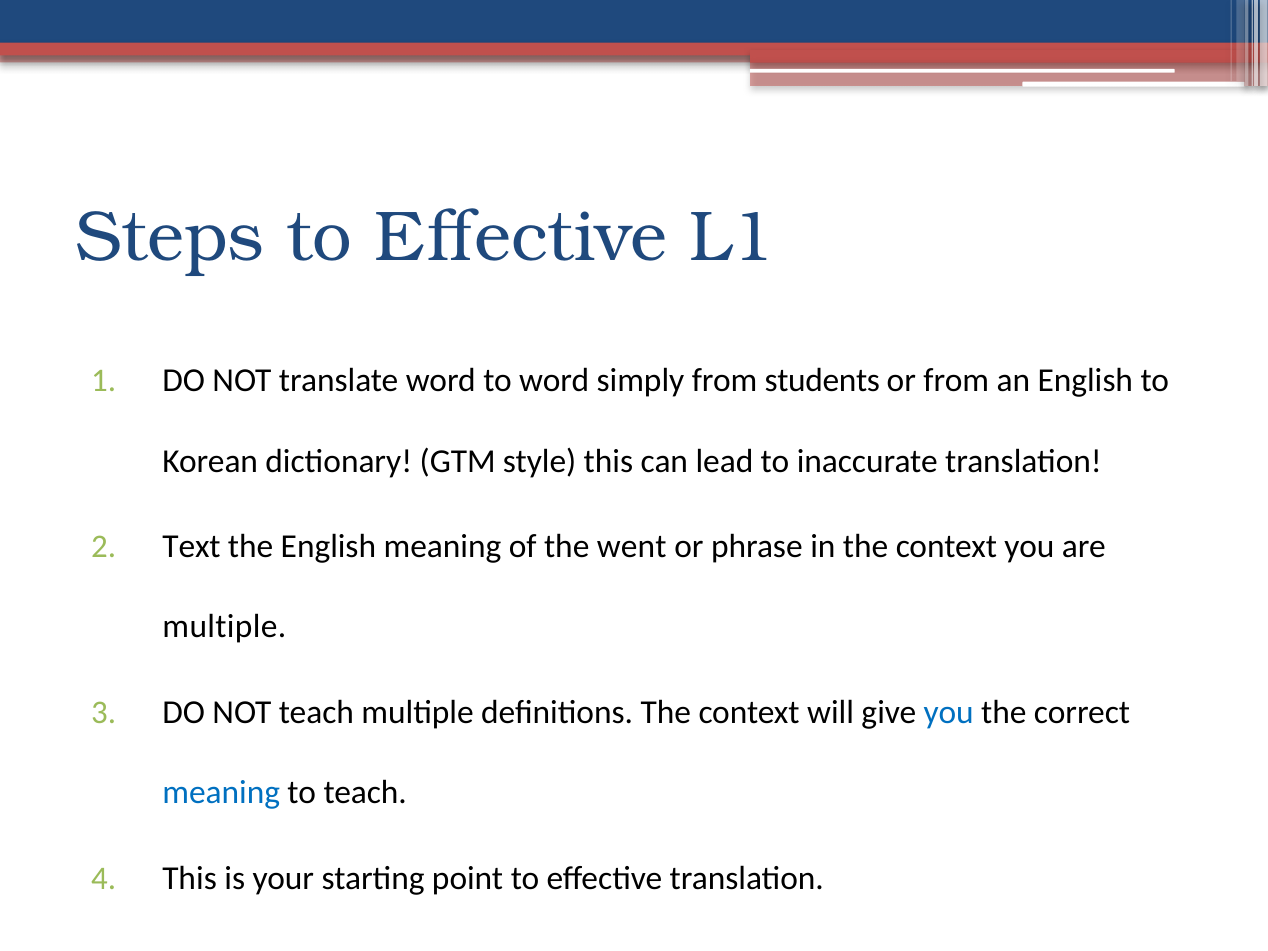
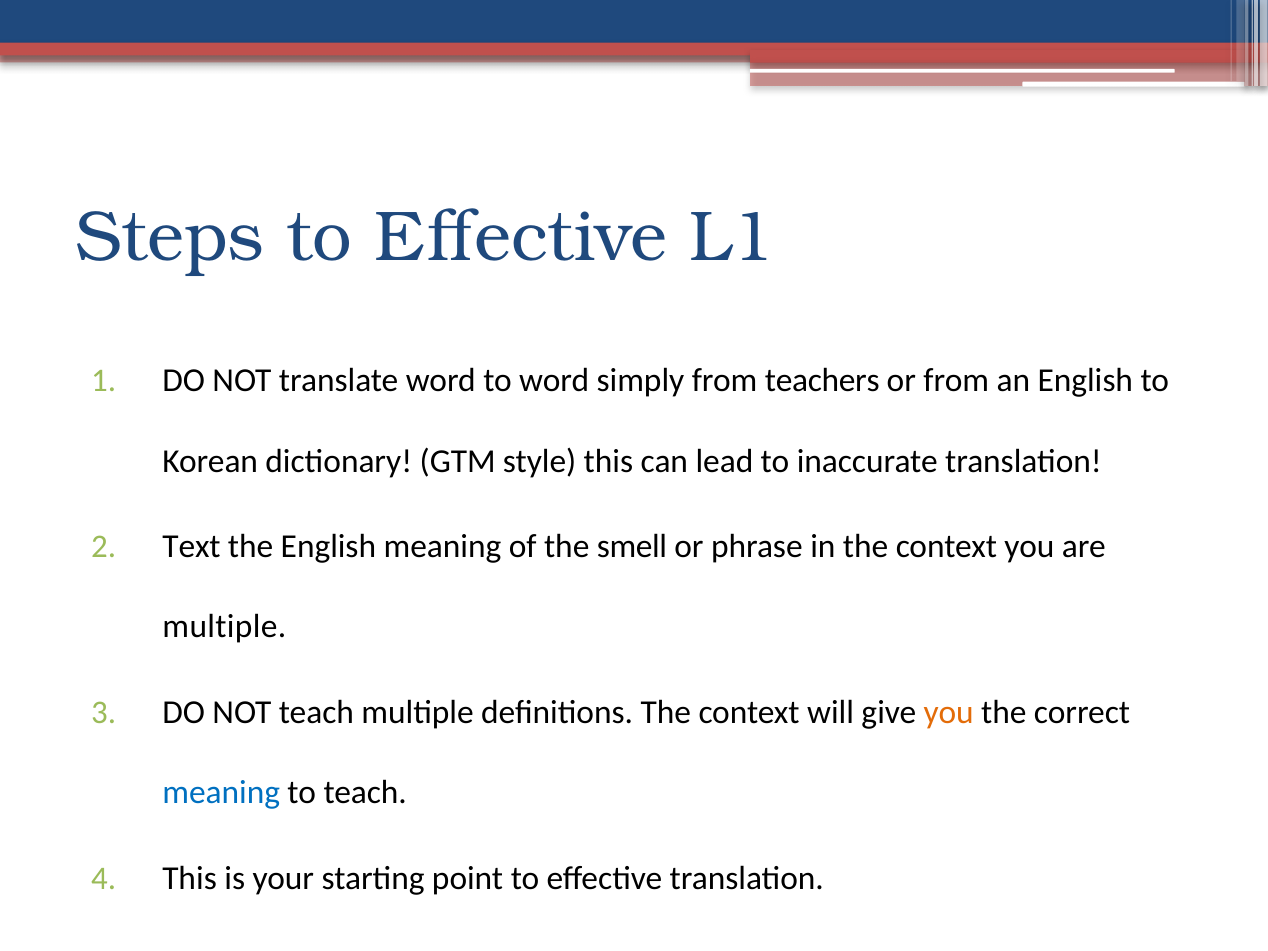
students: students -> teachers
went: went -> smell
you at (949, 712) colour: blue -> orange
